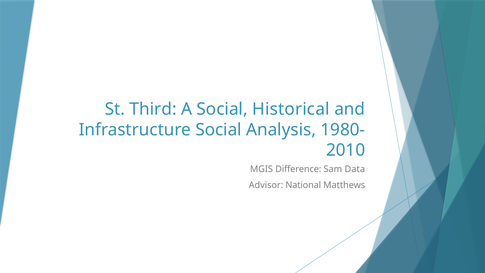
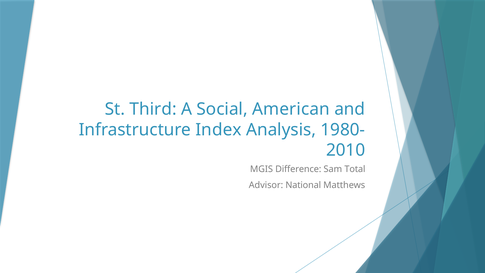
Historical: Historical -> American
Infrastructure Social: Social -> Index
Data: Data -> Total
